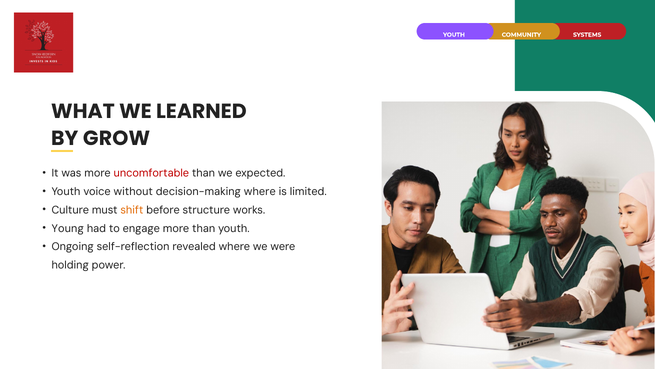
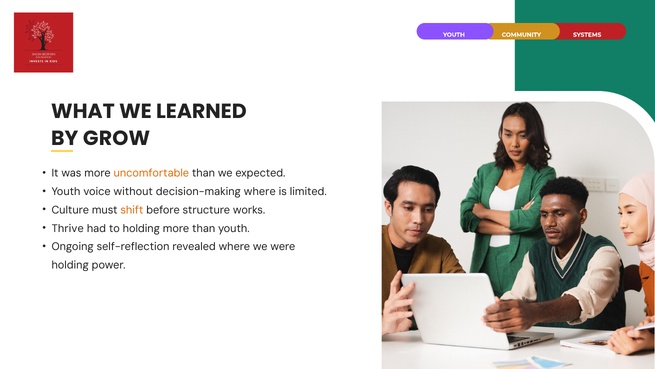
uncomfortable colour: red -> orange
Young: Young -> Thrive
to engage: engage -> holding
